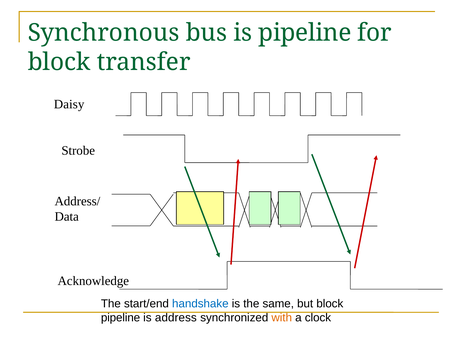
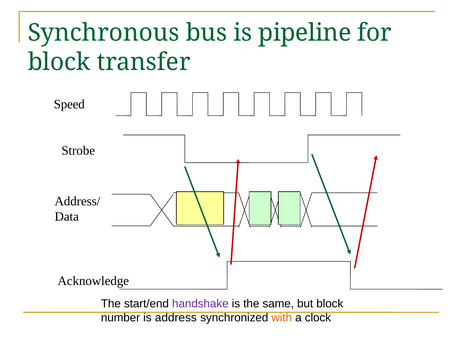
Daisy: Daisy -> Speed
handshake colour: blue -> purple
pipeline at (121, 317): pipeline -> number
